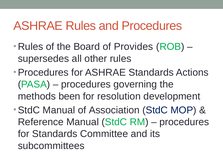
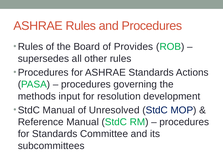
been: been -> input
Association: Association -> Unresolved
